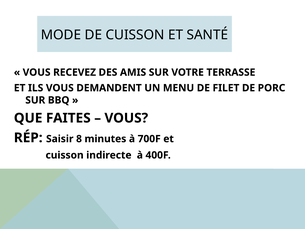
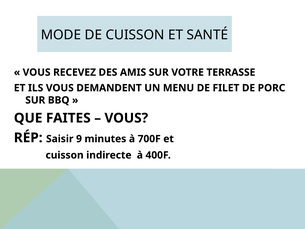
8: 8 -> 9
